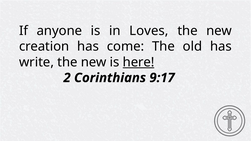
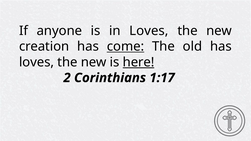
come underline: none -> present
write at (36, 62): write -> loves
9:17: 9:17 -> 1:17
